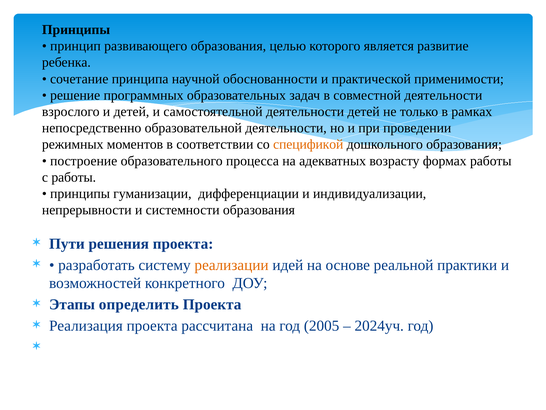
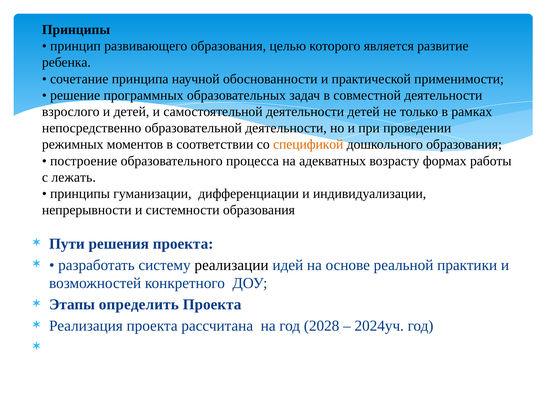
с работы: работы -> лежать
реализации colour: orange -> black
2005: 2005 -> 2028
